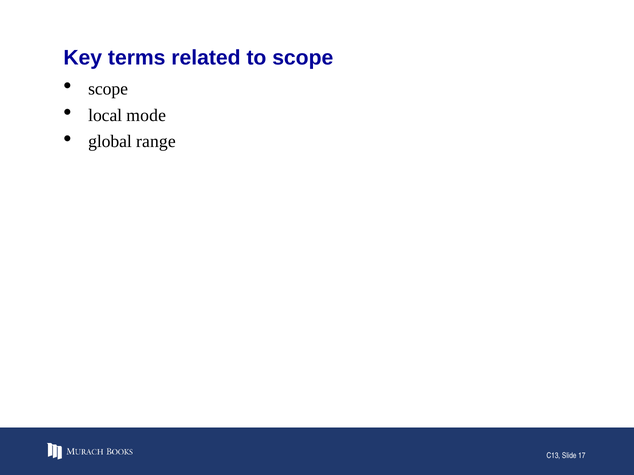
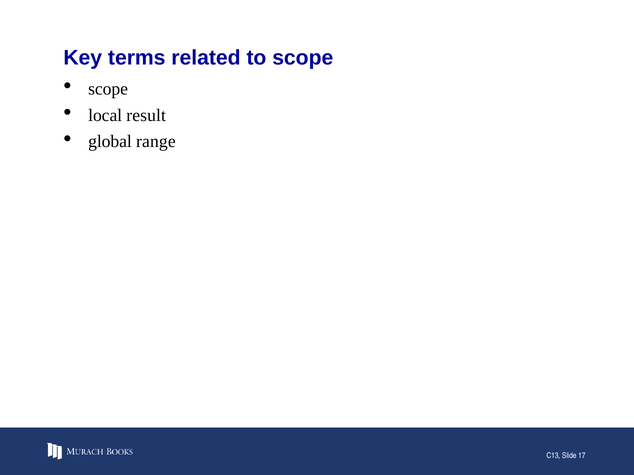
mode: mode -> result
